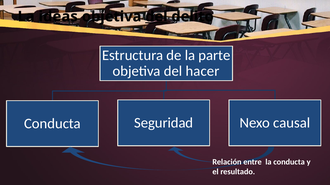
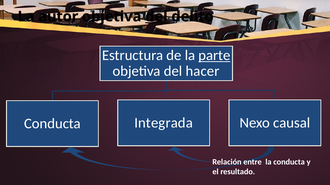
ideas: ideas -> autor
parte underline: none -> present
Seguridad: Seguridad -> Integrada
